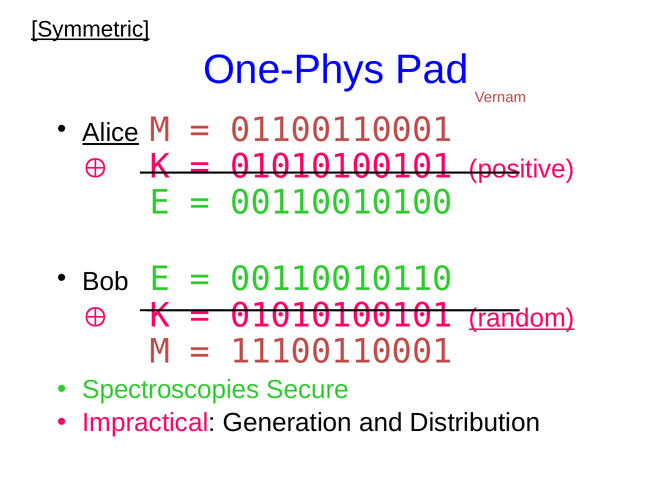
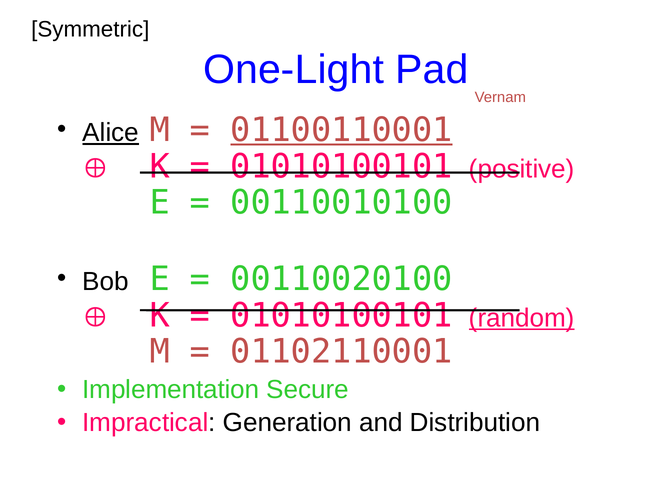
Symmetric underline: present -> none
One-Phys: One-Phys -> One-Light
01100110001 underline: none -> present
00110010110: 00110010110 -> 00110020100
11100110001: 11100110001 -> 01102110001
Spectroscopies: Spectroscopies -> Implementation
